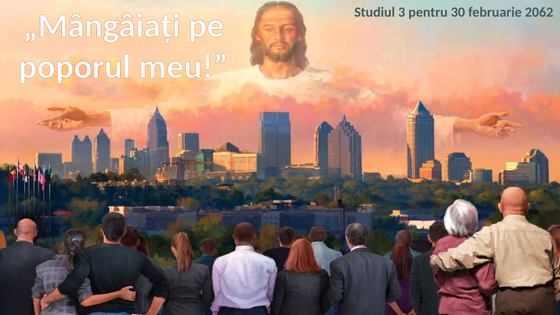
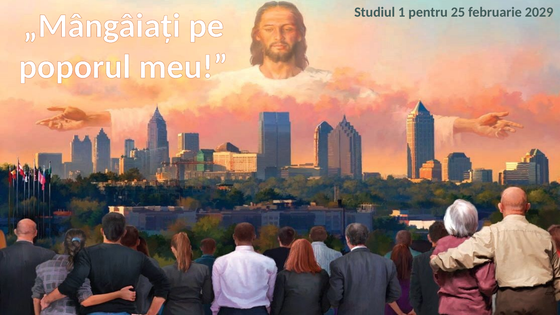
3: 3 -> 1
30: 30 -> 25
2062: 2062 -> 2029
